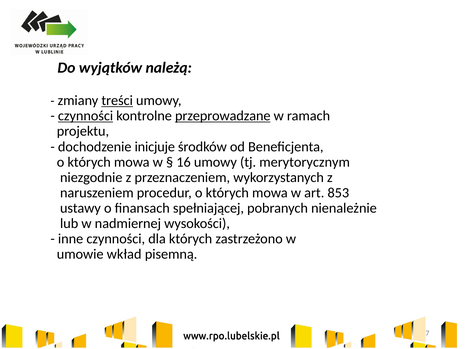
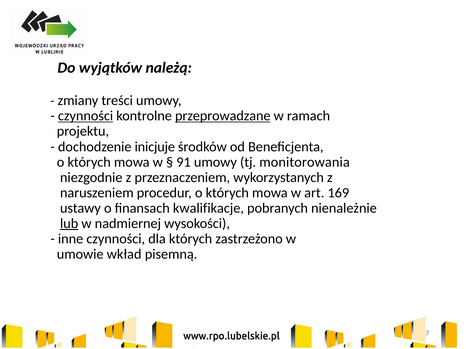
treści underline: present -> none
16: 16 -> 91
merytorycznym: merytorycznym -> monitorowania
853: 853 -> 169
spełniającej: spełniającej -> kwalifikacje
lub underline: none -> present
